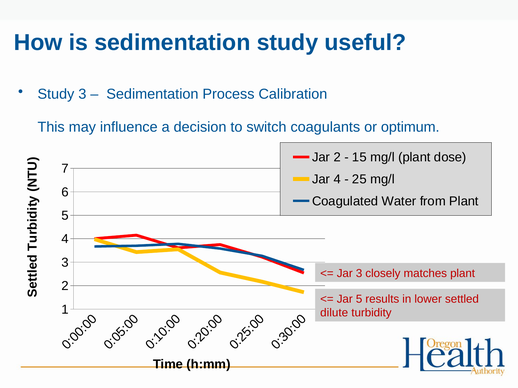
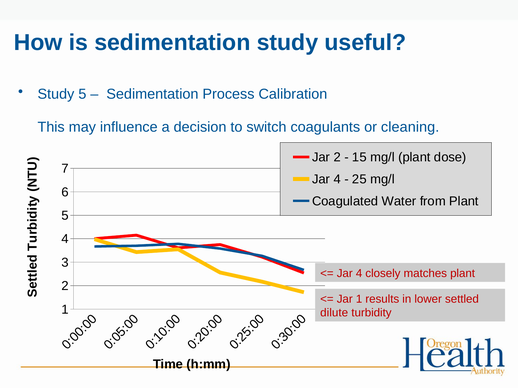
Study 3: 3 -> 5
optimum: optimum -> cleaning
3 at (359, 274): 3 -> 4
Jar 5: 5 -> 1
